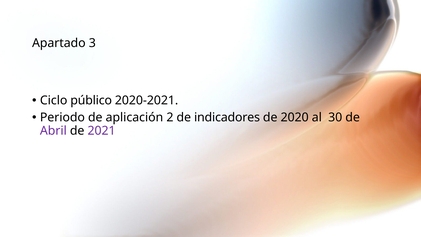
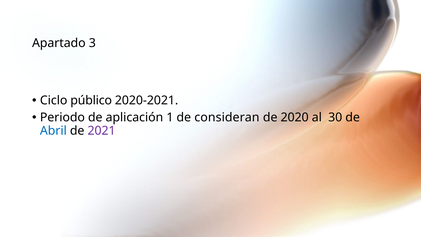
2: 2 -> 1
indicadores: indicadores -> consideran
Abril colour: purple -> blue
